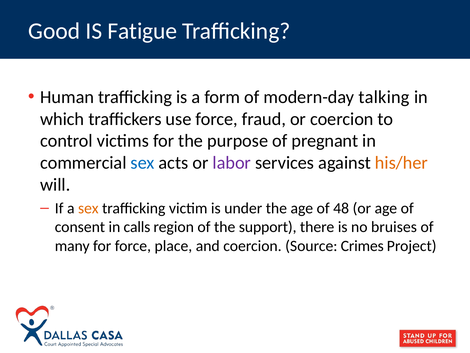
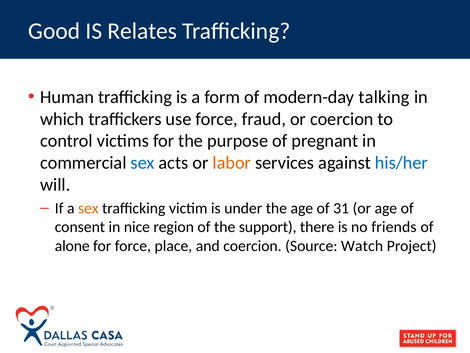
Fatigue: Fatigue -> Relates
labor colour: purple -> orange
his/her colour: orange -> blue
48: 48 -> 31
calls: calls -> nice
bruises: bruises -> friends
many: many -> alone
Crimes: Crimes -> Watch
